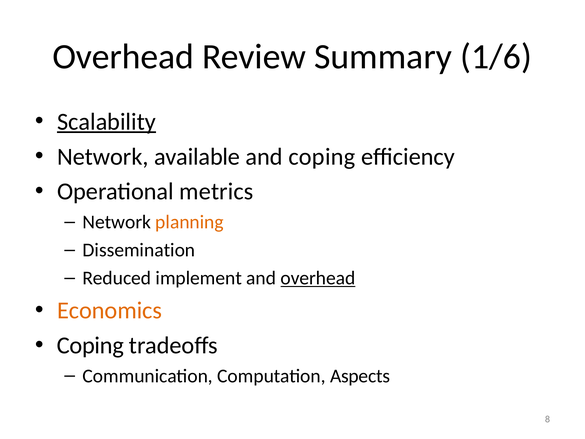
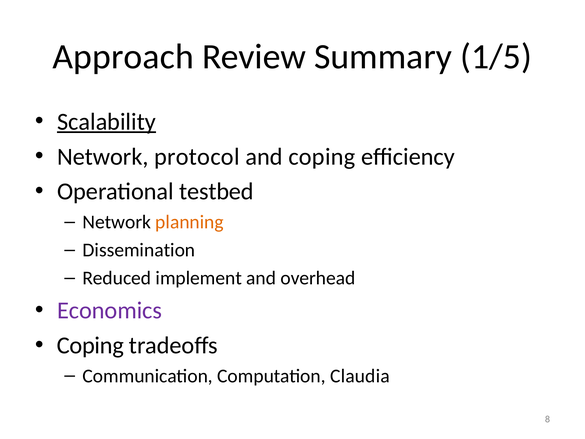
Overhead at (123, 57): Overhead -> Approach
1/6: 1/6 -> 1/5
available: available -> protocol
metrics: metrics -> testbed
overhead at (318, 278) underline: present -> none
Economics colour: orange -> purple
Aspects: Aspects -> Claudia
